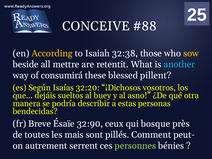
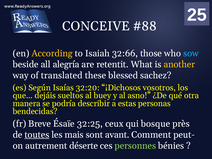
32:38: 32:38 -> 32:66
sow colour: yellow -> light blue
mettre: mettre -> alegría
another colour: light blue -> yellow
consumirá: consumirá -> translated
pillent: pillent -> sachez
32:90: 32:90 -> 32:25
toutes underline: none -> present
pillés: pillés -> avant
serrent: serrent -> déserte
